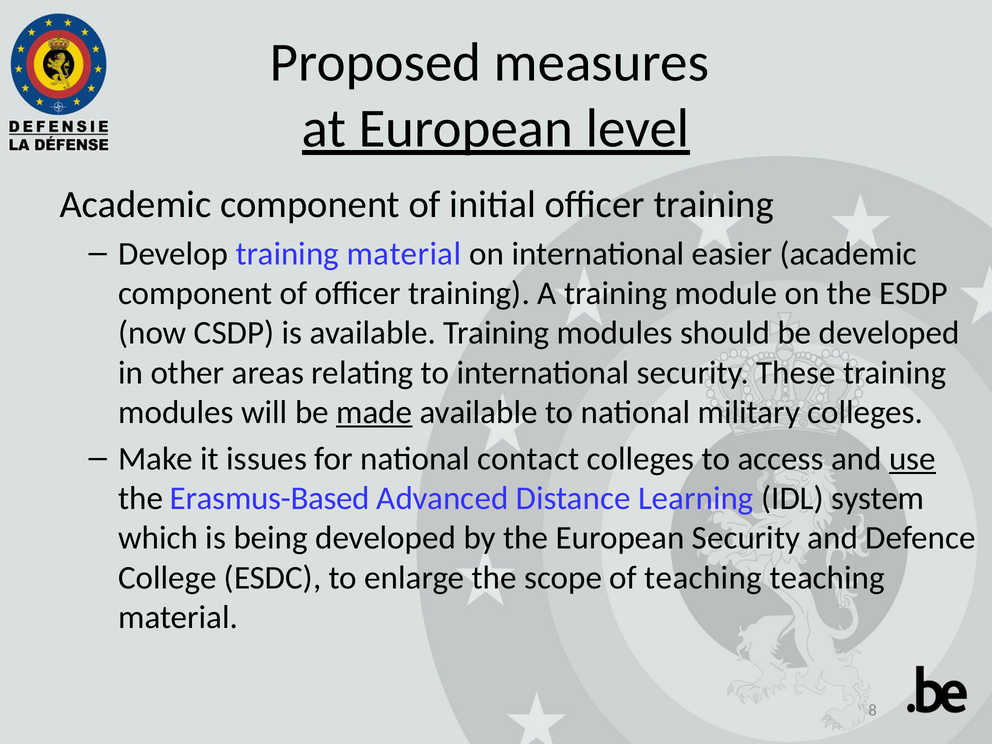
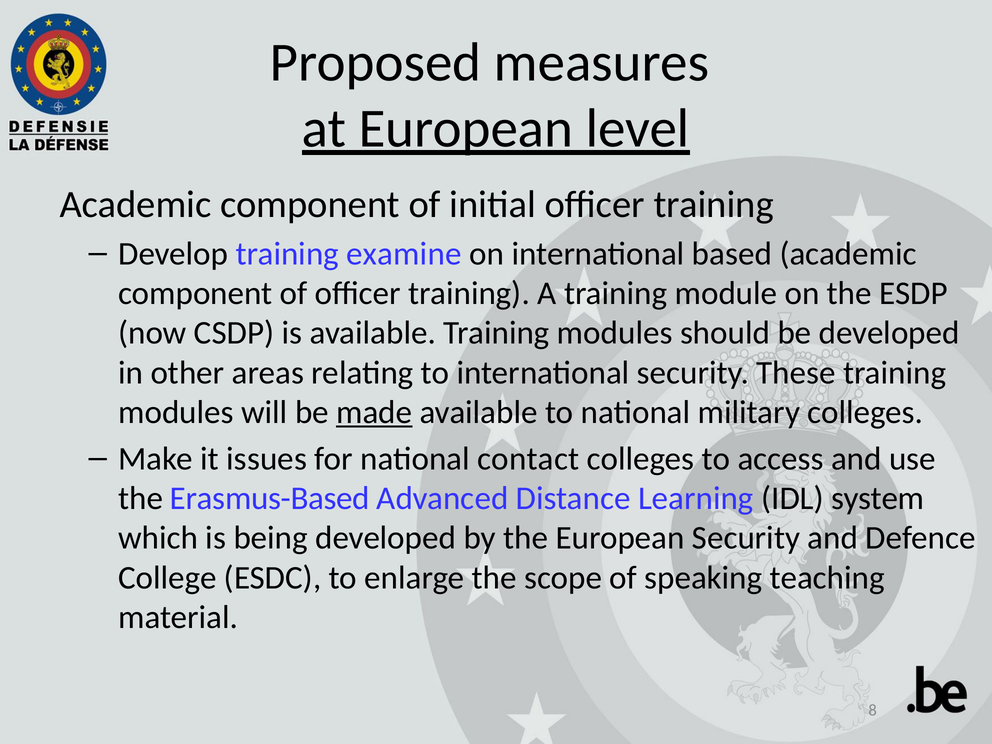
training material: material -> examine
easier: easier -> based
use underline: present -> none
of teaching: teaching -> speaking
